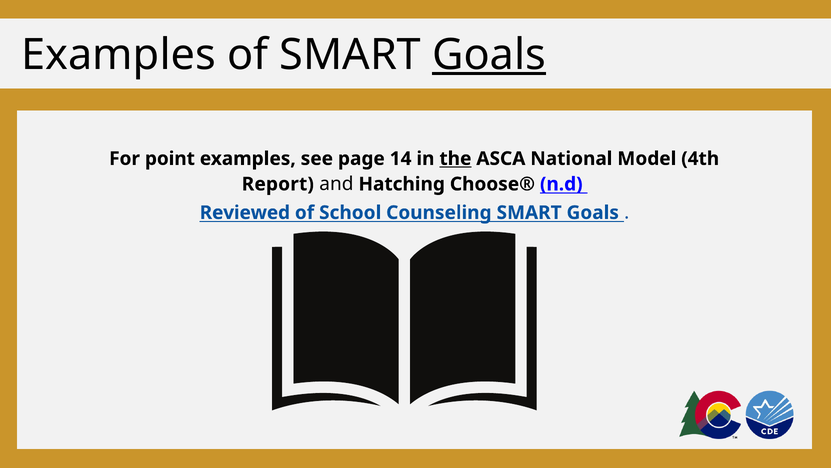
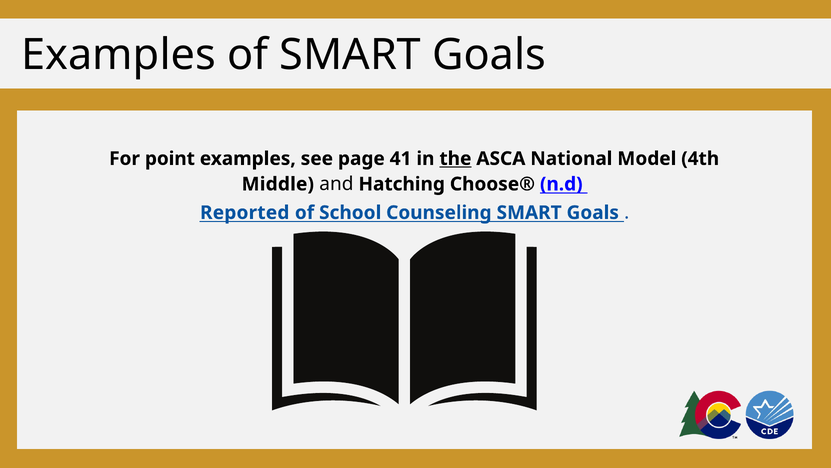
Goals at (489, 55) underline: present -> none
14: 14 -> 41
Report: Report -> Middle
Reviewed: Reviewed -> Reported
